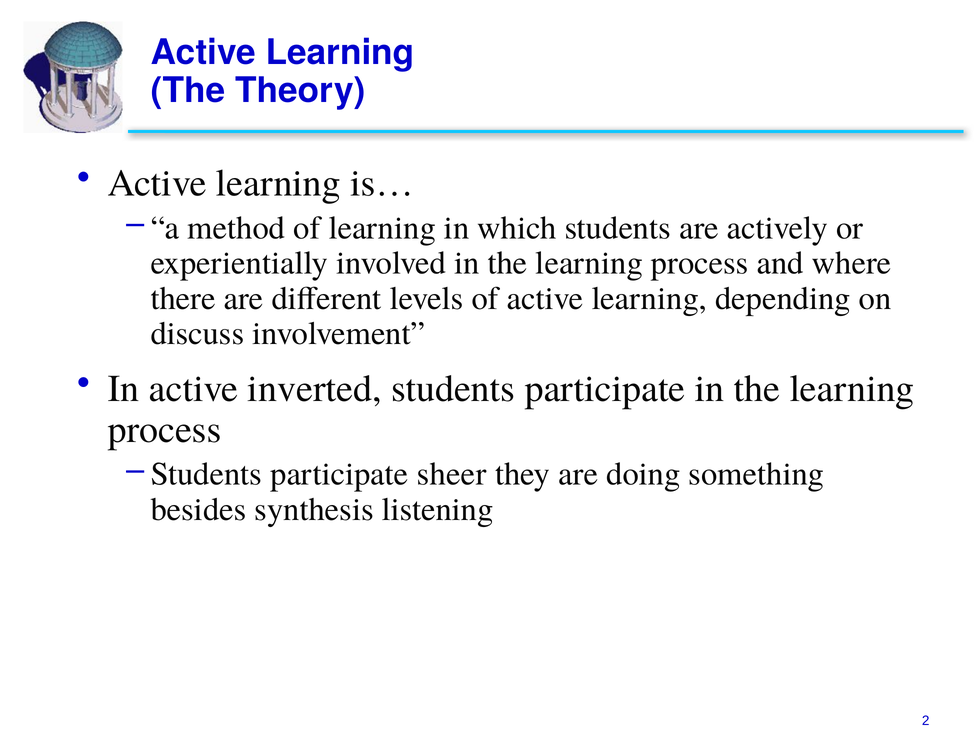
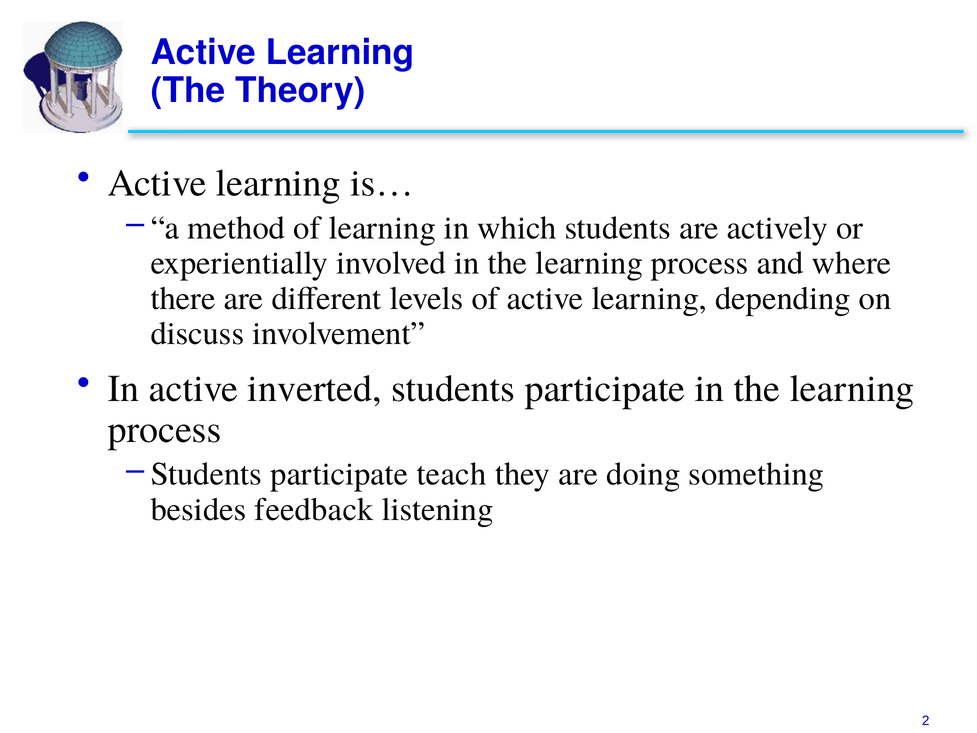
sheer: sheer -> teach
synthesis: synthesis -> feedback
